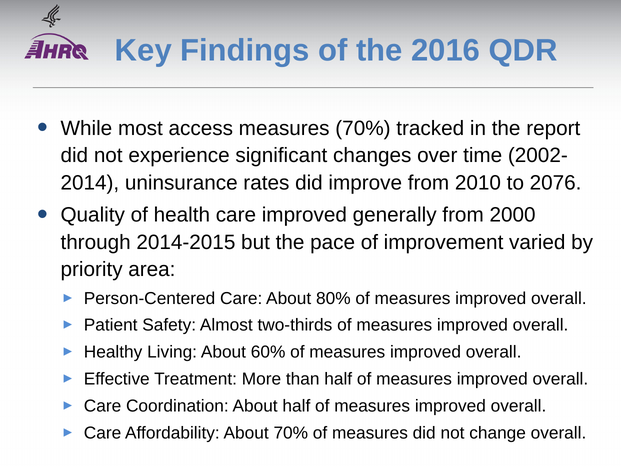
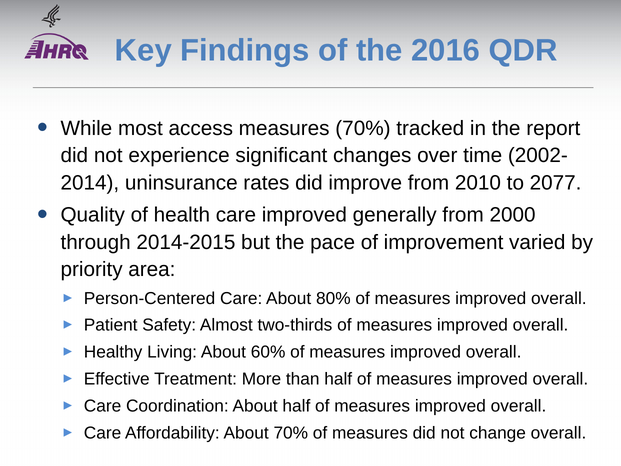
2076: 2076 -> 2077
